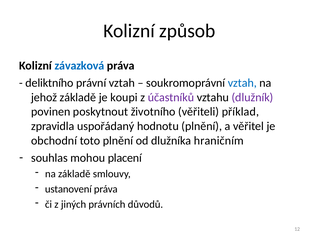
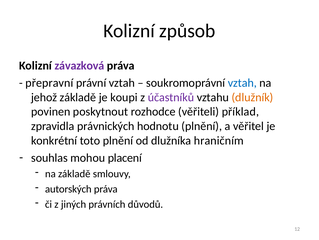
závazková colour: blue -> purple
deliktního: deliktního -> přepravní
dlužník colour: purple -> orange
životního: životního -> rozhodce
uspořádaný: uspořádaný -> právnických
obchodní: obchodní -> konkrétní
ustanovení: ustanovení -> autorských
